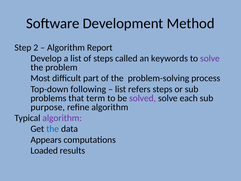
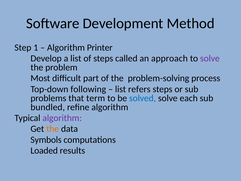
2: 2 -> 1
Report: Report -> Printer
keywords: keywords -> approach
solved colour: purple -> blue
purpose: purpose -> bundled
the at (53, 129) colour: blue -> orange
Appears: Appears -> Symbols
